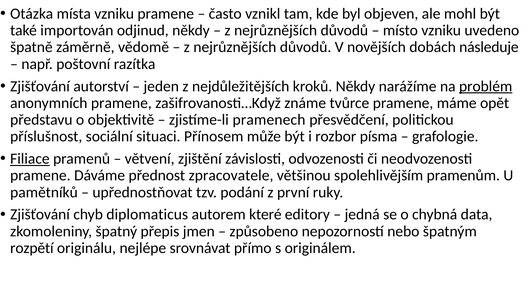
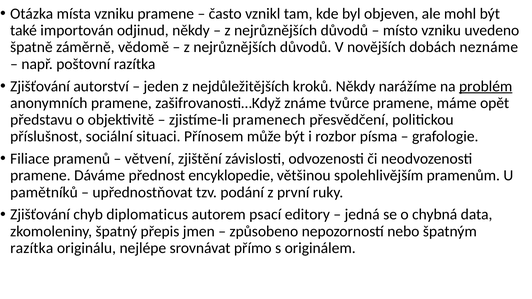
následuje: následuje -> neznáme
Filiace underline: present -> none
zpracovatele: zpracovatele -> encyklopedie
které: které -> psací
rozpětí at (32, 248): rozpětí -> razítka
